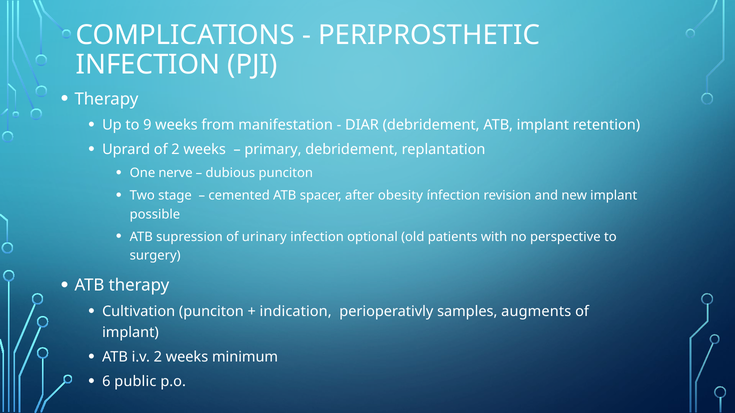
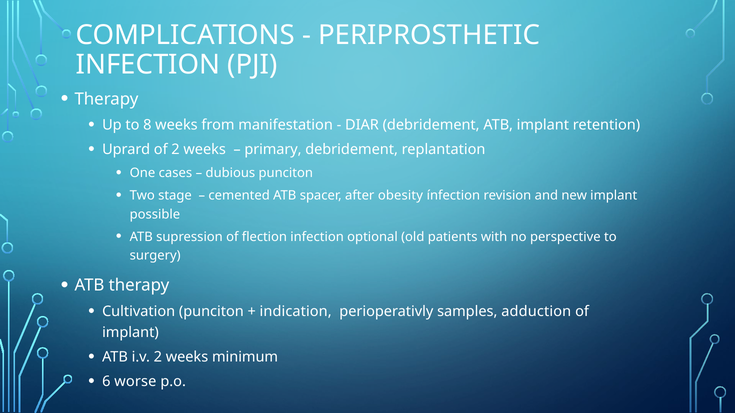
9: 9 -> 8
nerve: nerve -> cases
urinary: urinary -> flection
augments: augments -> adduction
public: public -> worse
